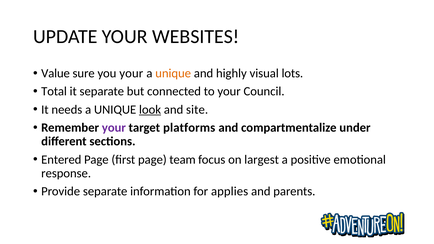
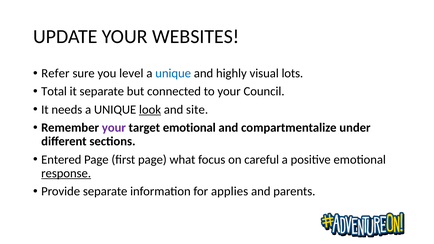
Value: Value -> Refer
you your: your -> level
unique at (173, 73) colour: orange -> blue
target platforms: platforms -> emotional
team: team -> what
largest: largest -> careful
response underline: none -> present
